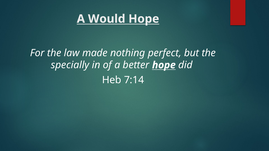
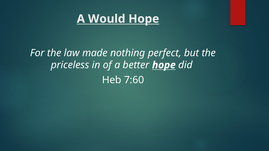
specially: specially -> priceless
7:14: 7:14 -> 7:60
